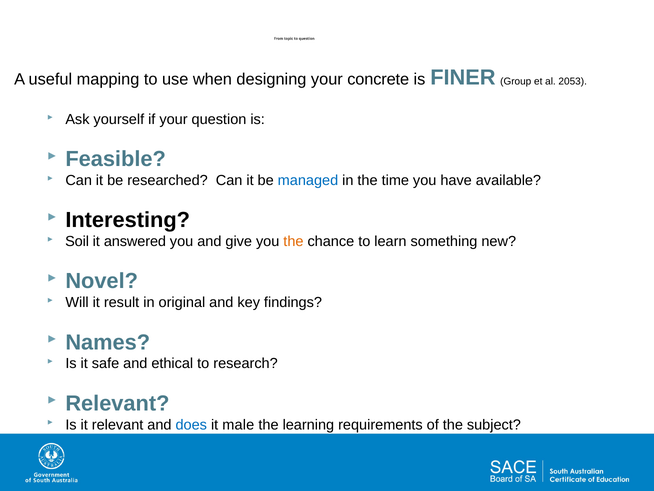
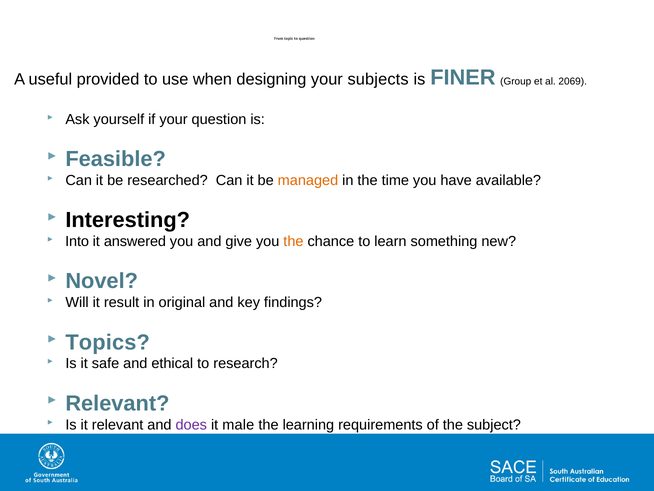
mapping: mapping -> provided
concrete: concrete -> subjects
2053: 2053 -> 2069
managed colour: blue -> orange
Soil: Soil -> Into
Names: Names -> Topics
does colour: blue -> purple
